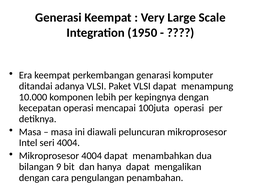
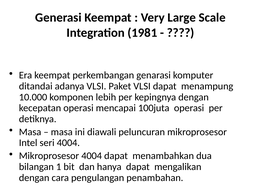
1950: 1950 -> 1981
9: 9 -> 1
